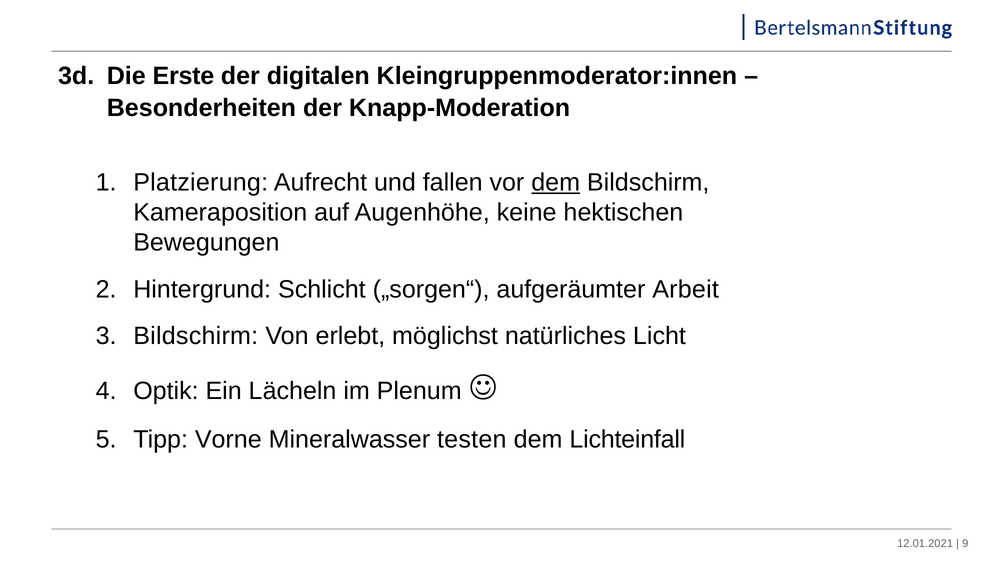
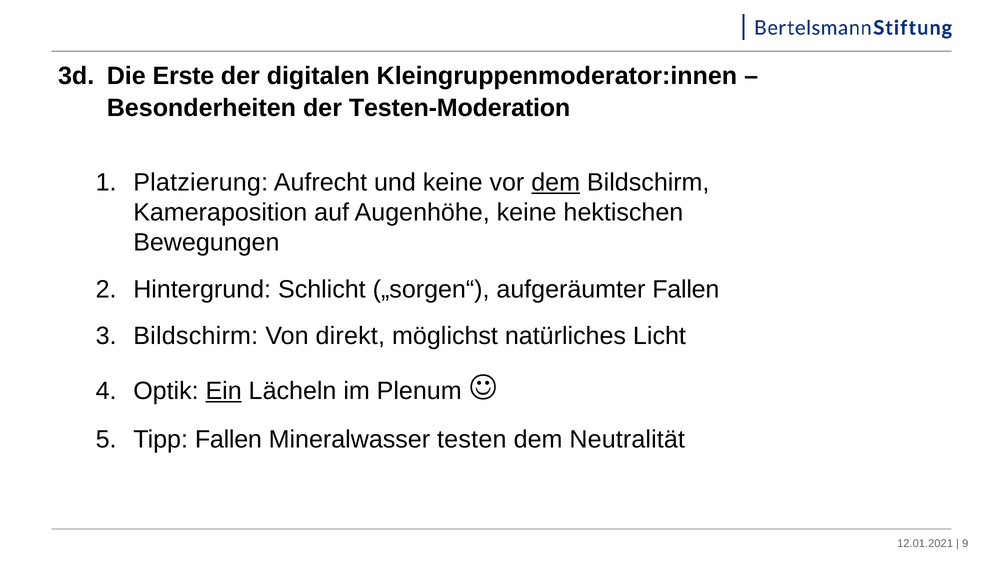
Knapp-Moderation: Knapp-Moderation -> Testen-Moderation
und fallen: fallen -> keine
aufgeräumter Arbeit: Arbeit -> Fallen
erlebt: erlebt -> direkt
Ein underline: none -> present
Tipp Vorne: Vorne -> Fallen
Lichteinfall: Lichteinfall -> Neutralität
